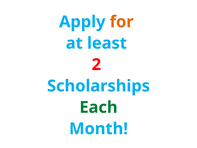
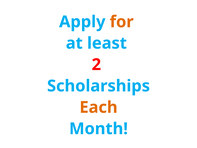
Each colour: green -> orange
